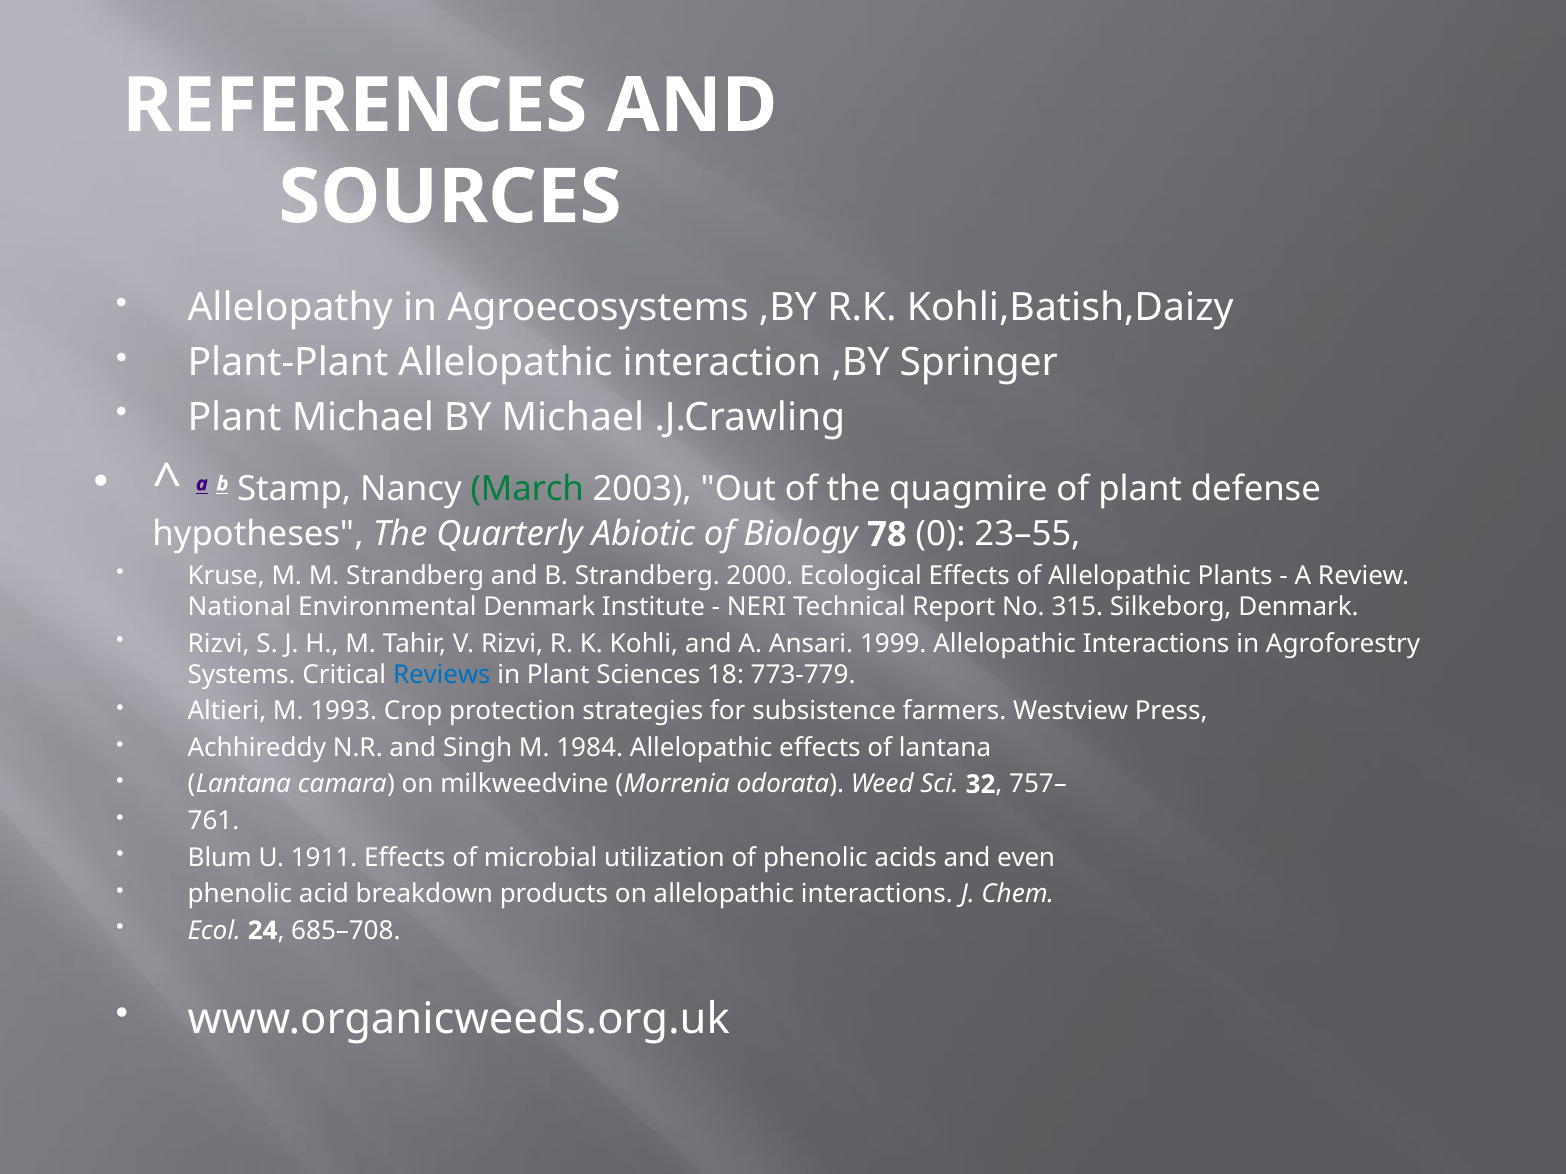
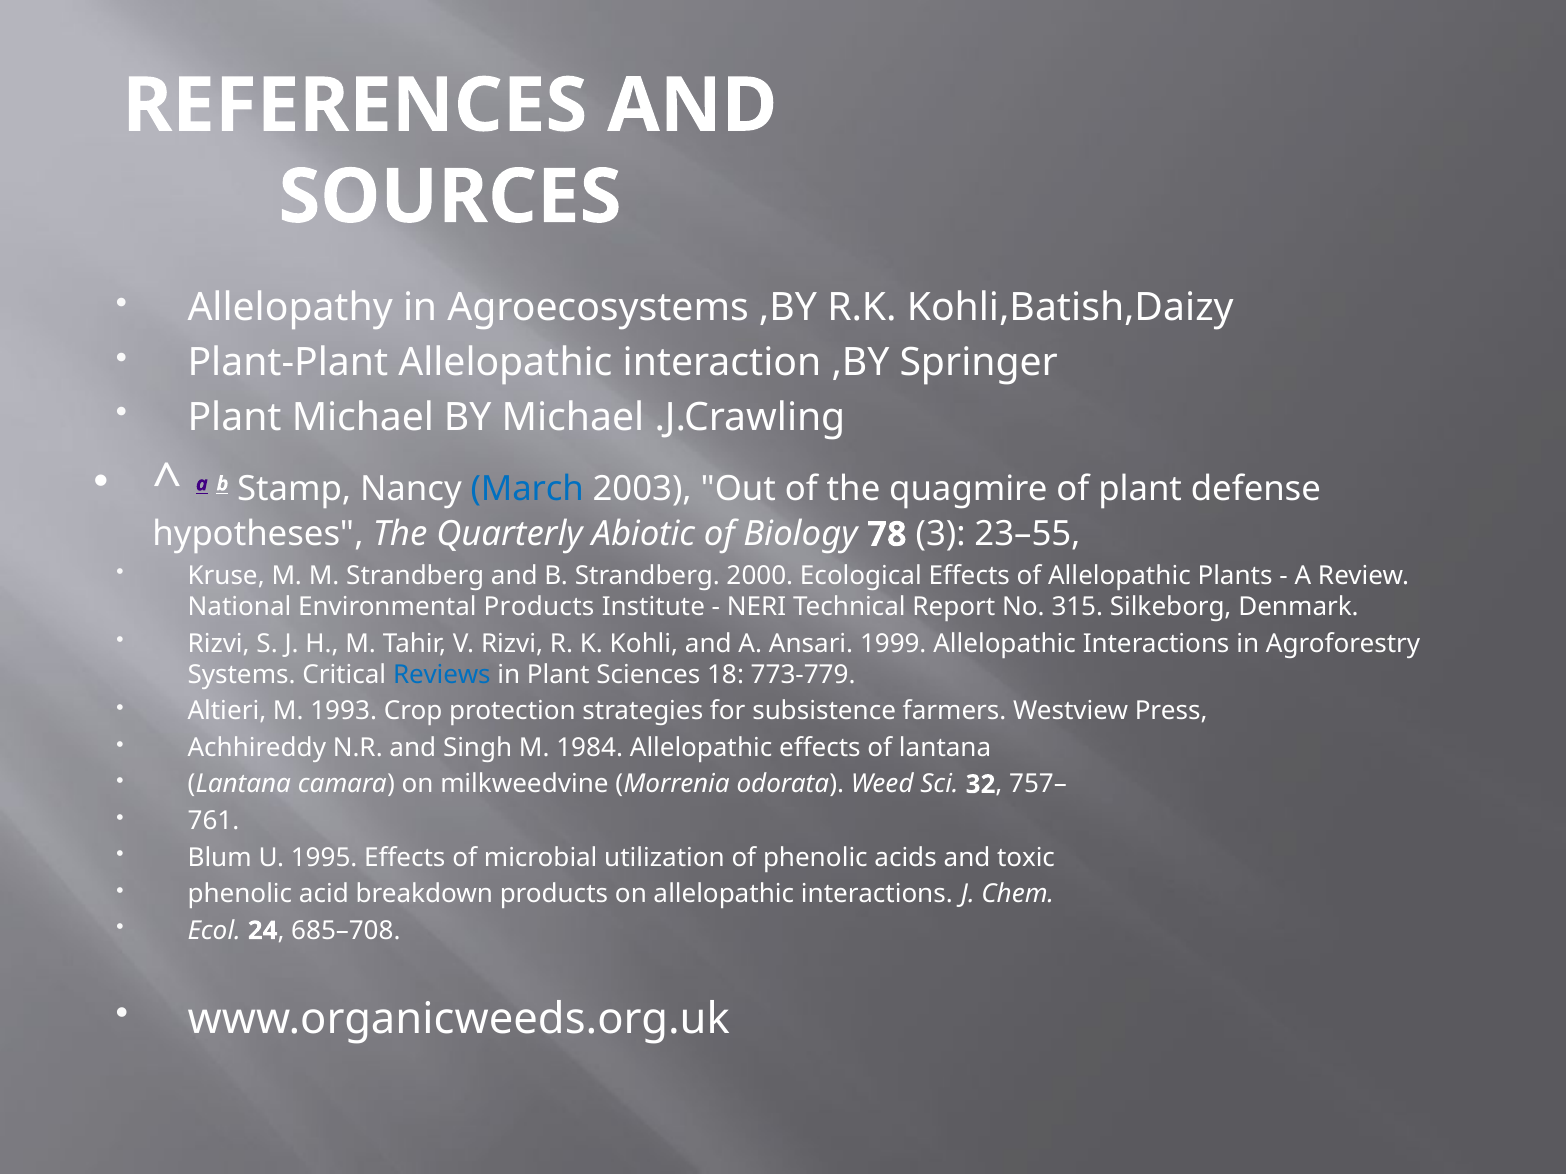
March colour: green -> blue
0: 0 -> 3
Environmental Denmark: Denmark -> Products
1911: 1911 -> 1995
even: even -> toxic
